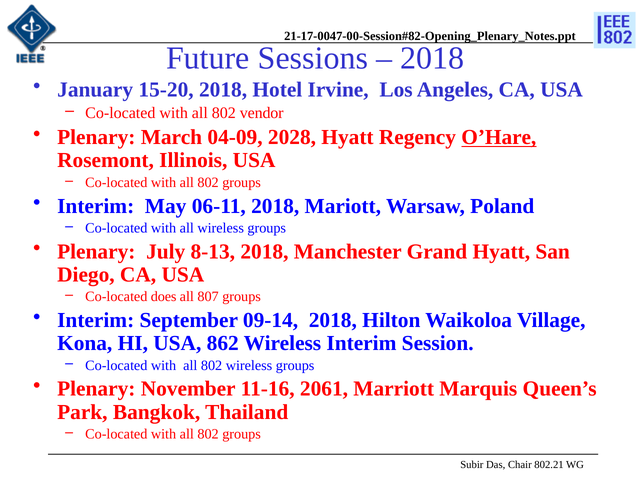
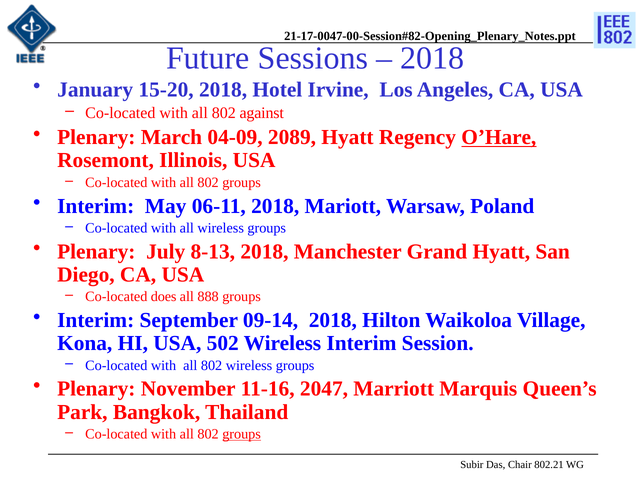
vendor: vendor -> against
2028: 2028 -> 2089
807: 807 -> 888
862: 862 -> 502
2061: 2061 -> 2047
groups at (242, 434) underline: none -> present
